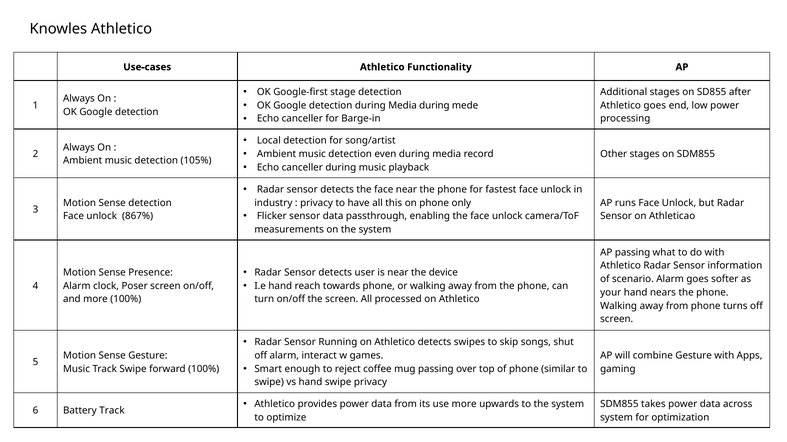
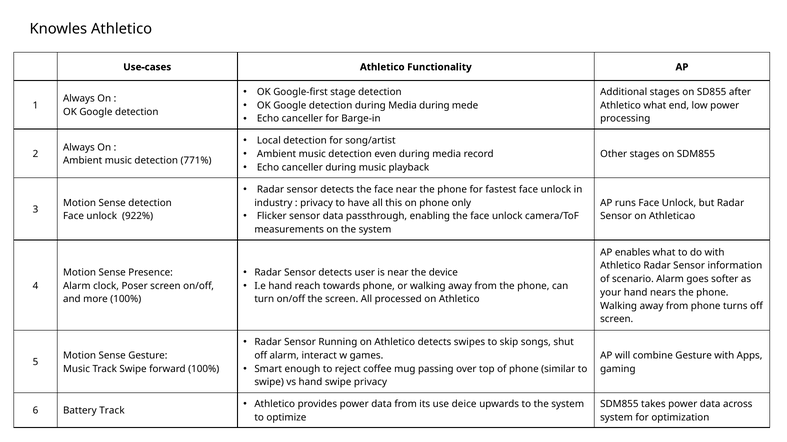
Athletico goes: goes -> what
105%: 105% -> 771%
867%: 867% -> 922%
AP passing: passing -> enables
use more: more -> deice
